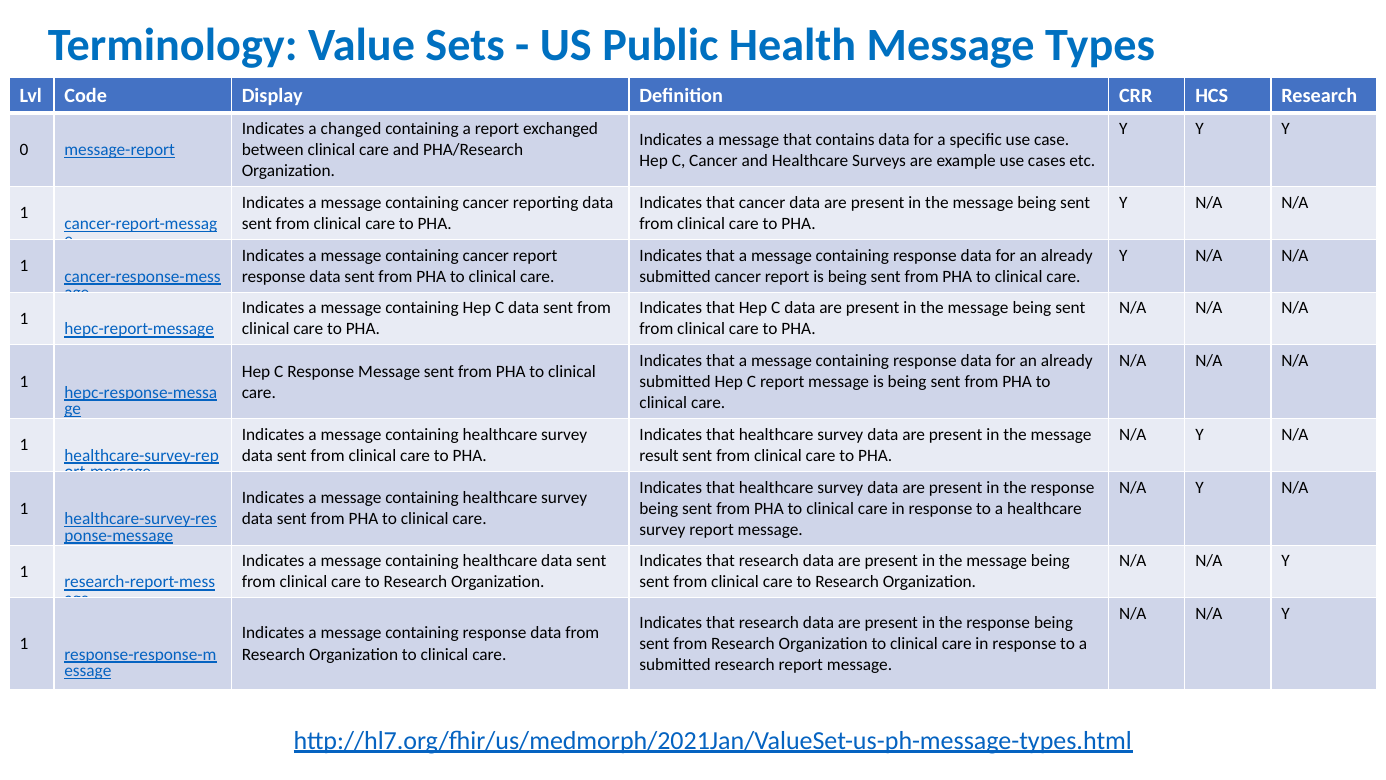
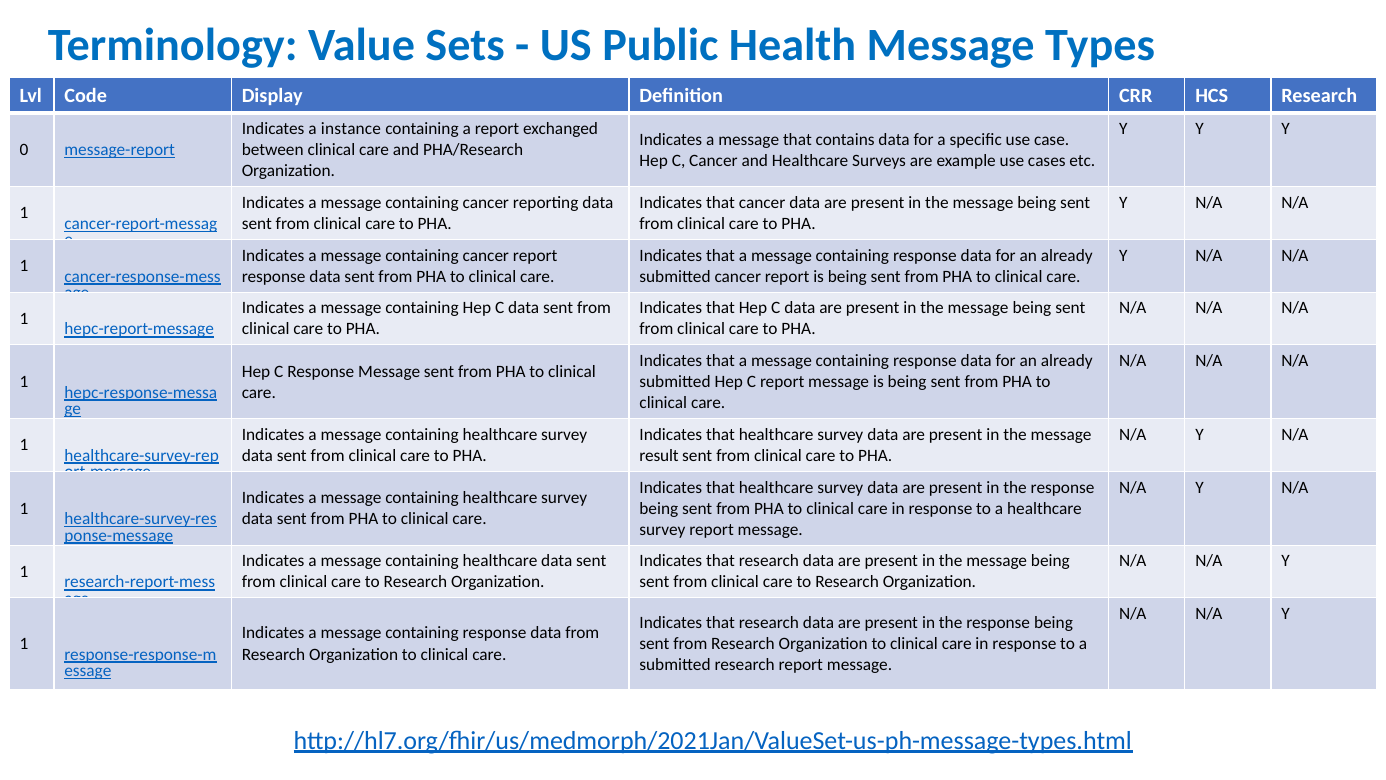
changed: changed -> instance
